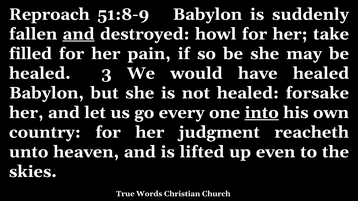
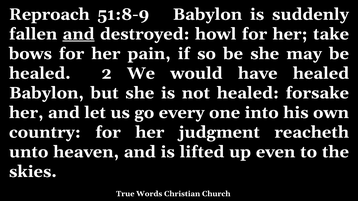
filled: filled -> bows
3: 3 -> 2
into underline: present -> none
